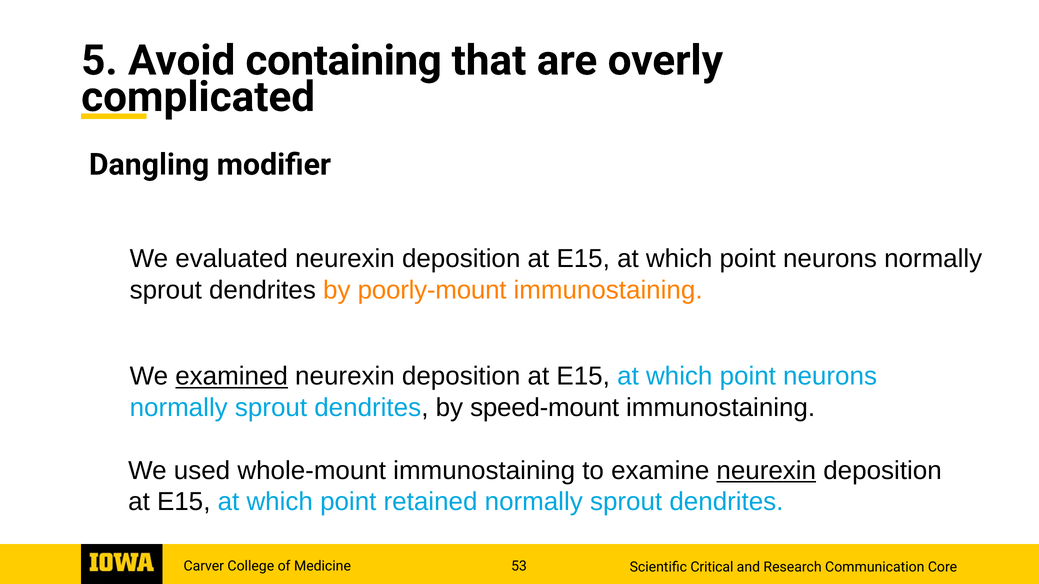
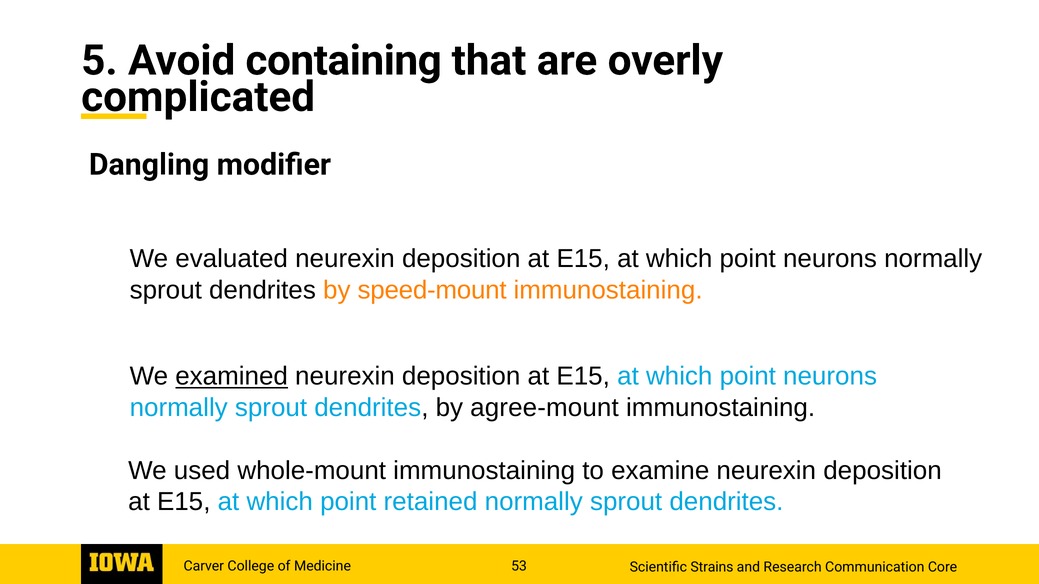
poorly-mount: poorly-mount -> speed-mount
speed-mount: speed-mount -> agree-mount
neurexin at (766, 471) underline: present -> none
Critical: Critical -> Strains
